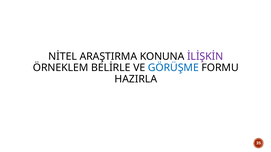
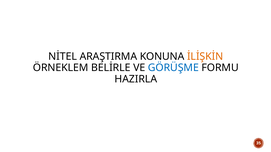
İLİŞKİN colour: purple -> orange
